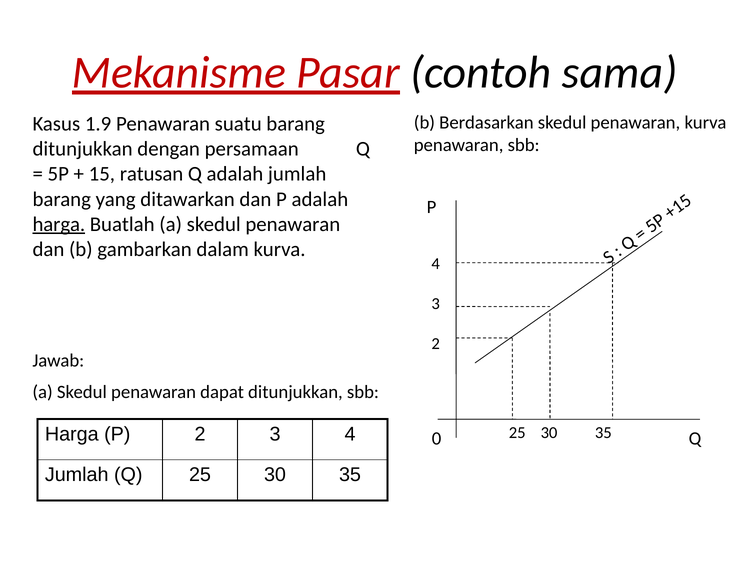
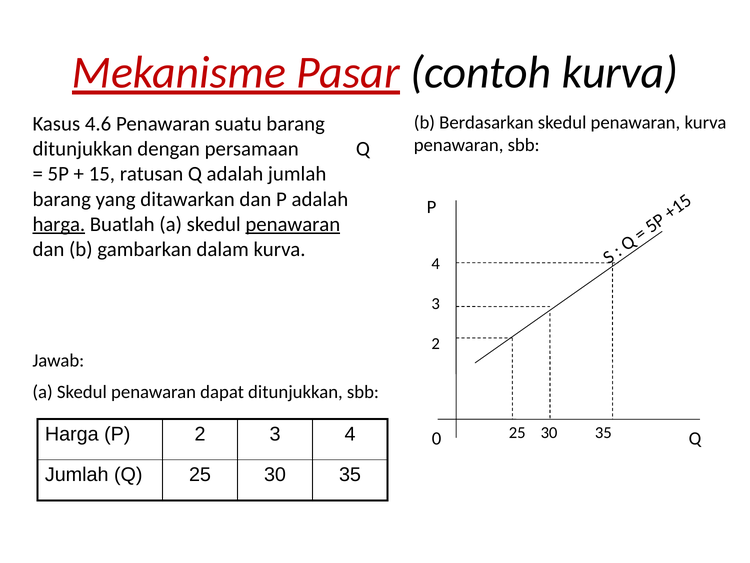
contoh sama: sama -> kurva
1.9: 1.9 -> 4.6
penawaran at (293, 224) underline: none -> present
